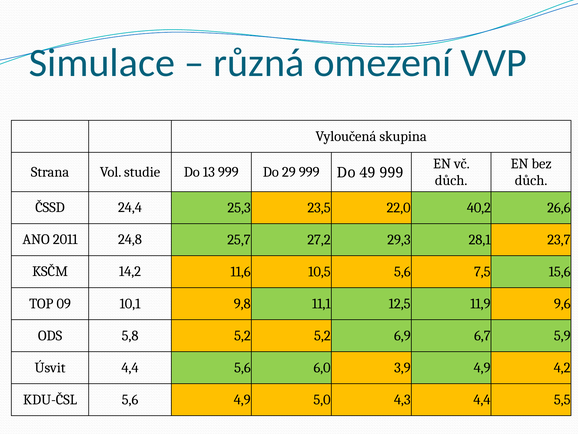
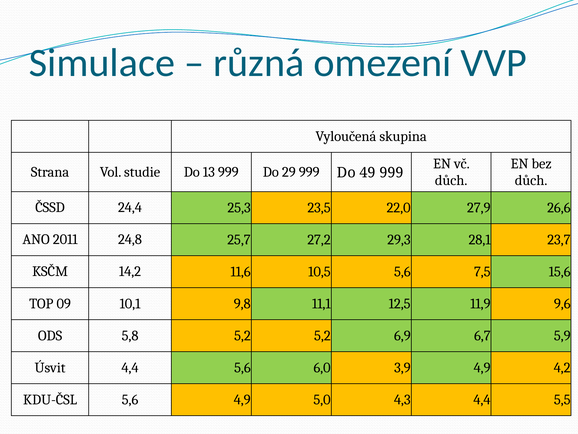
40,2: 40,2 -> 27,9
